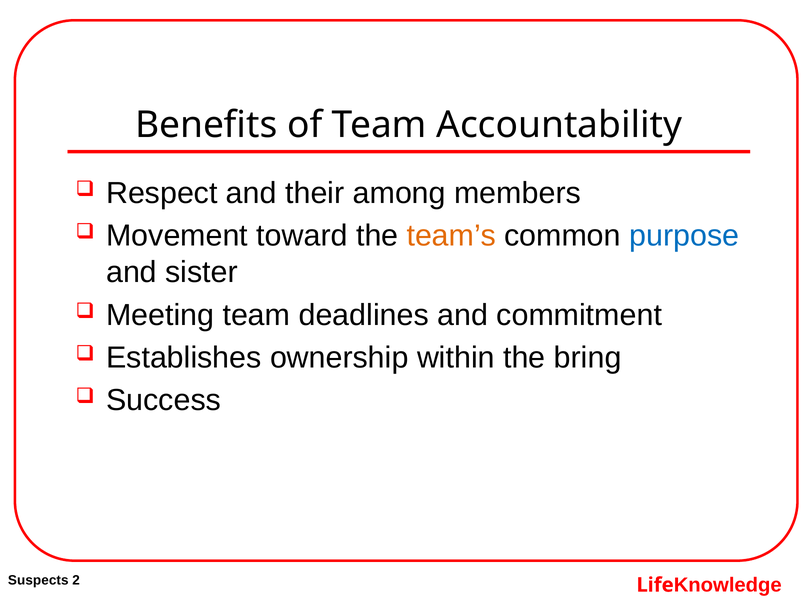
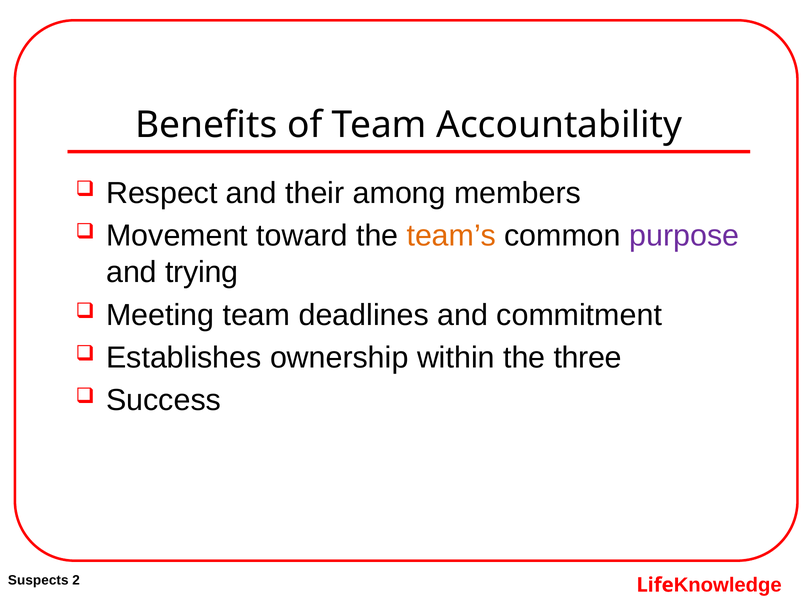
purpose colour: blue -> purple
sister: sister -> trying
bring: bring -> three
